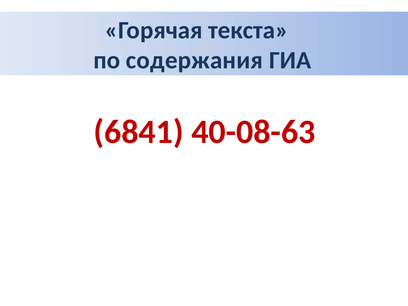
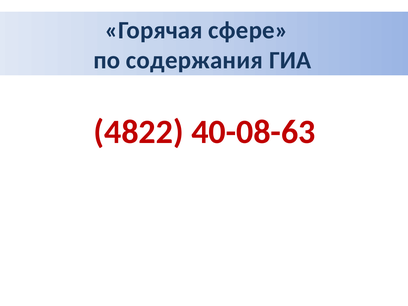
текста: текста -> сфере
6841: 6841 -> 4822
